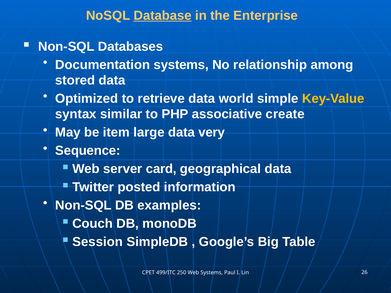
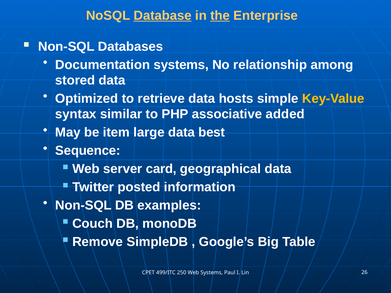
the underline: none -> present
world: world -> hosts
create: create -> added
very: very -> best
Session: Session -> Remove
